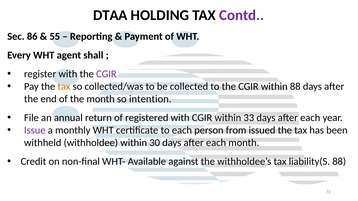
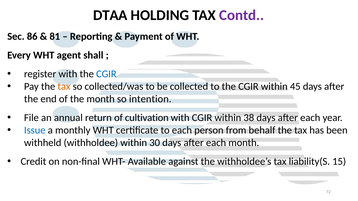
55: 55 -> 81
CGIR at (106, 74) colour: purple -> blue
within 88: 88 -> 45
registered: registered -> cultivation
33: 33 -> 38
Issue colour: purple -> blue
issued: issued -> behalf
liability(S 88: 88 -> 15
